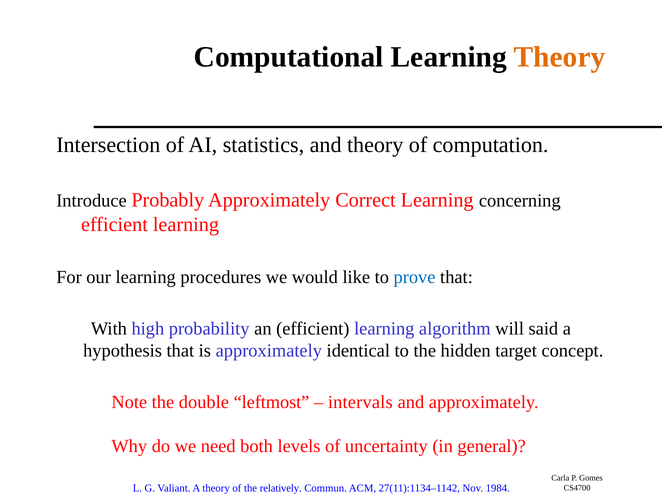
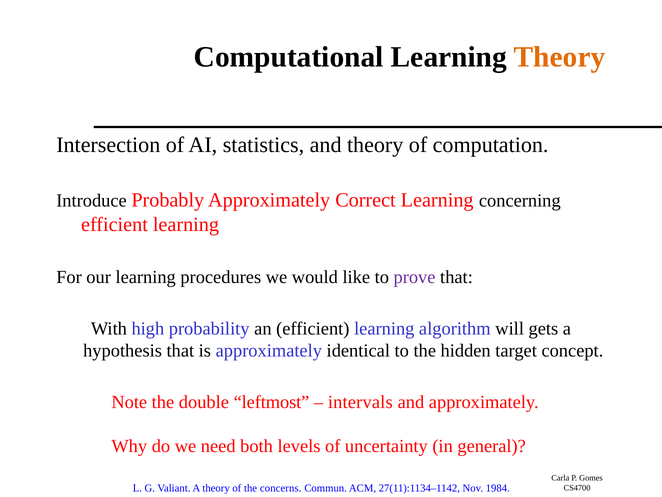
prove colour: blue -> purple
said: said -> gets
relatively: relatively -> concerns
